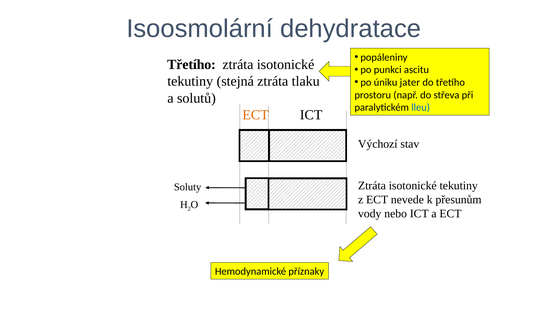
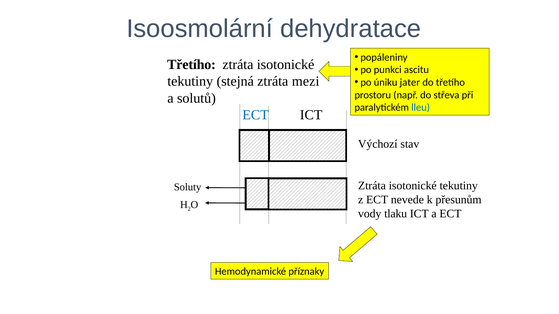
tlaku: tlaku -> mezi
ECT at (256, 115) colour: orange -> blue
nebo: nebo -> tlaku
